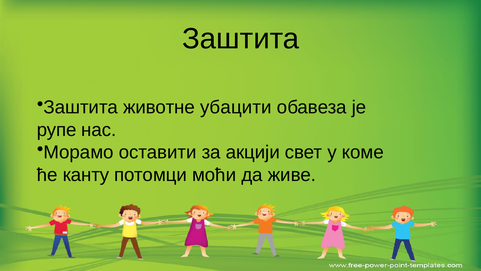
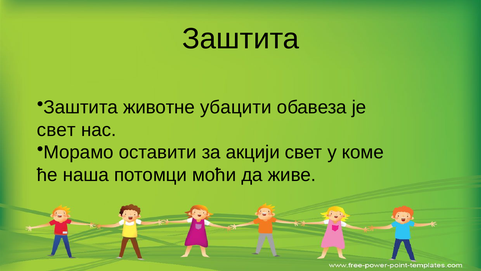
рупе at (57, 130): рупе -> свет
канту: канту -> наша
